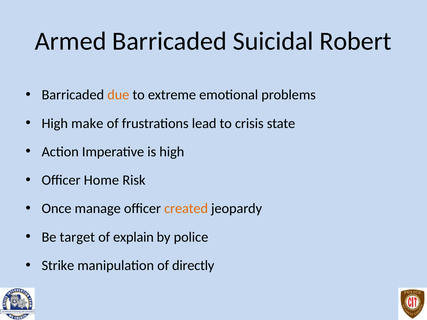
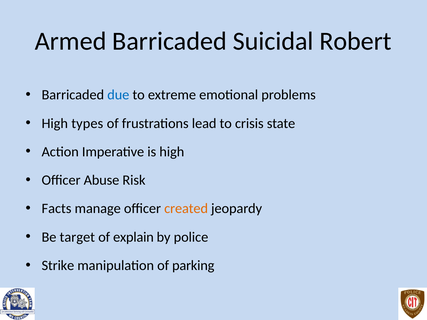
due colour: orange -> blue
make: make -> types
Home: Home -> Abuse
Once: Once -> Facts
directly: directly -> parking
